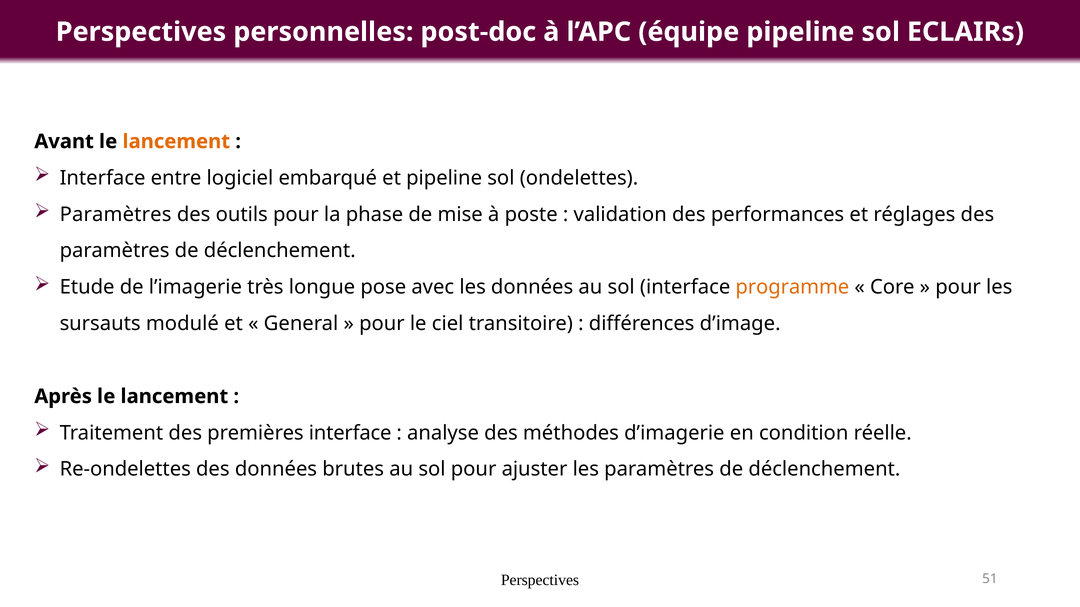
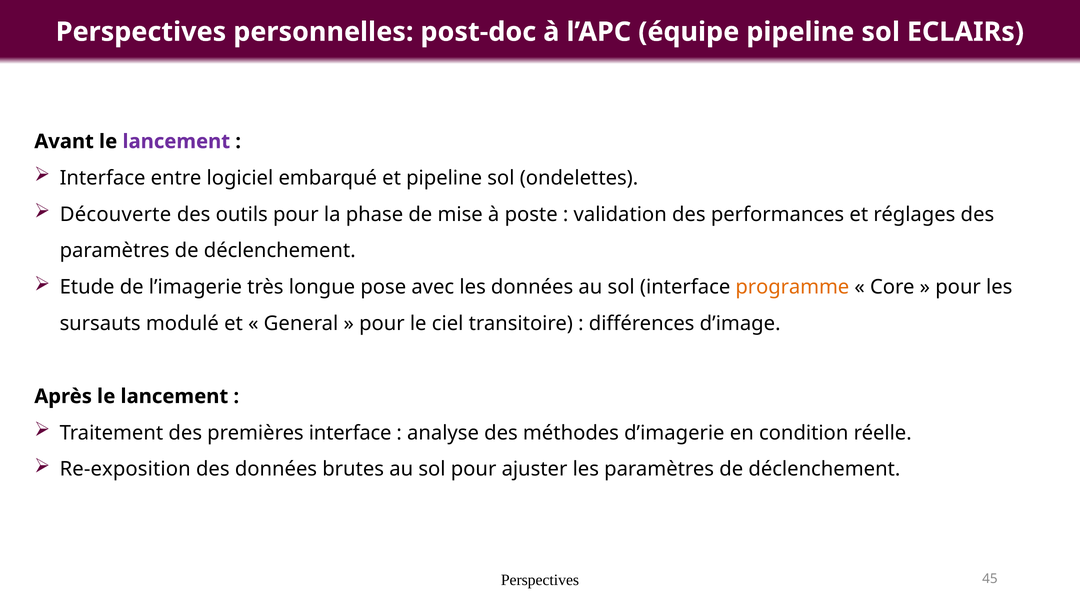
lancement at (176, 142) colour: orange -> purple
Paramètres at (116, 215): Paramètres -> Découverte
Re-ondelettes: Re-ondelettes -> Re-exposition
51: 51 -> 45
